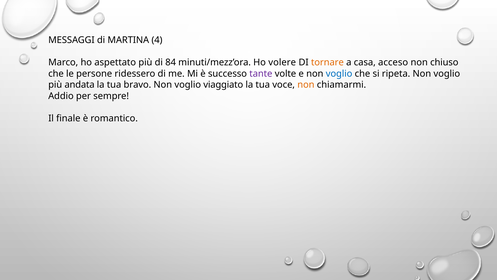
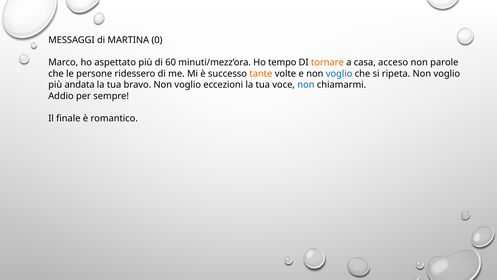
4: 4 -> 0
84: 84 -> 60
volere: volere -> tempo
chiuso: chiuso -> parole
tante colour: purple -> orange
viaggiato: viaggiato -> eccezioni
non at (306, 85) colour: orange -> blue
